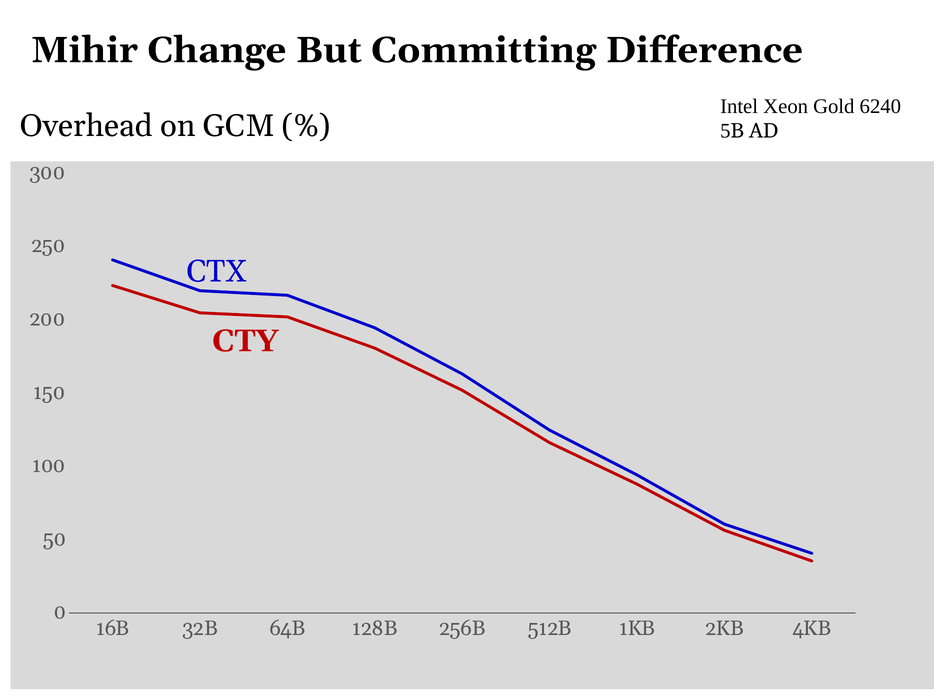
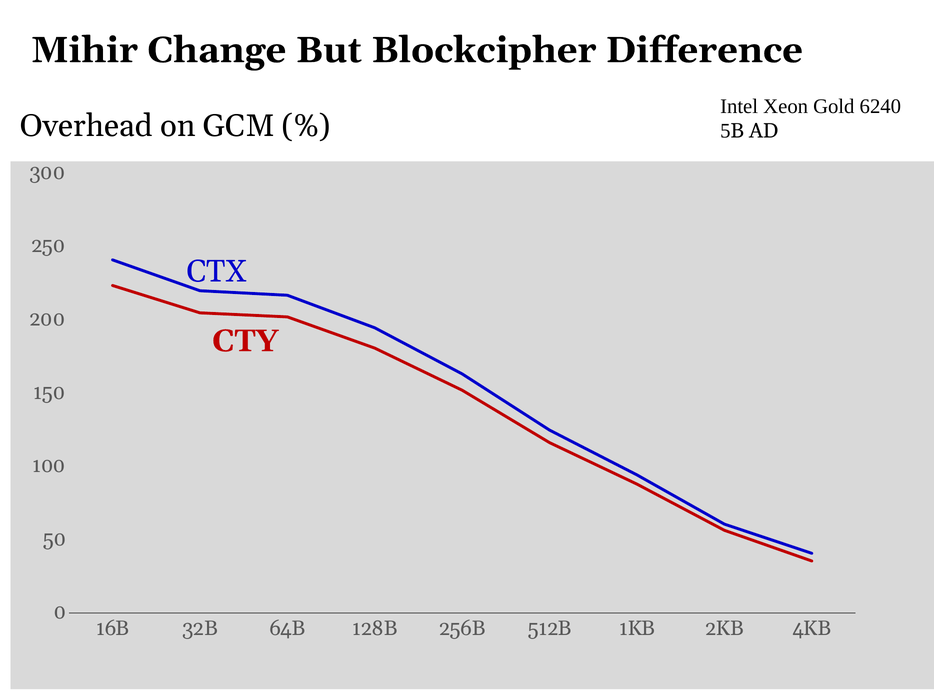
Committing: Committing -> Blockcipher
